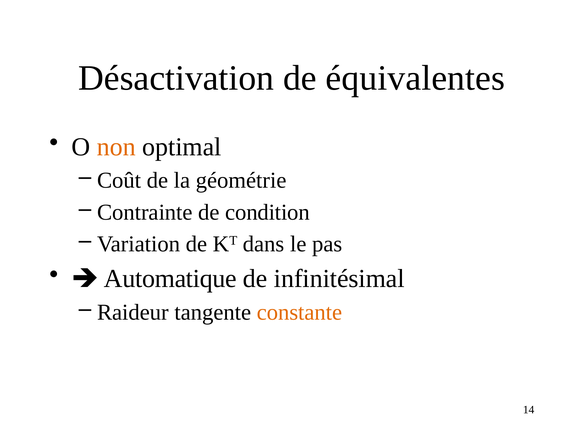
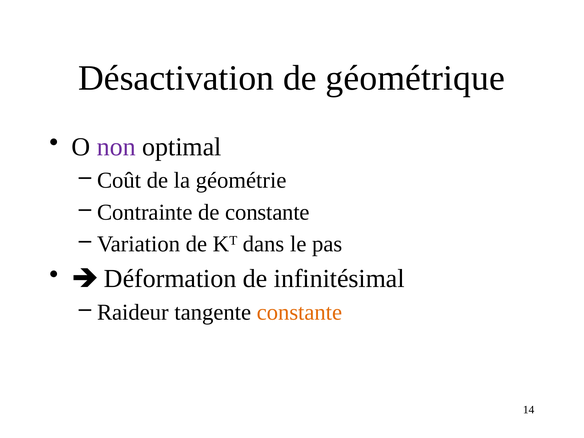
équivalentes: équivalentes -> géométrique
non colour: orange -> purple
de condition: condition -> constante
Automatique: Automatique -> Déformation
